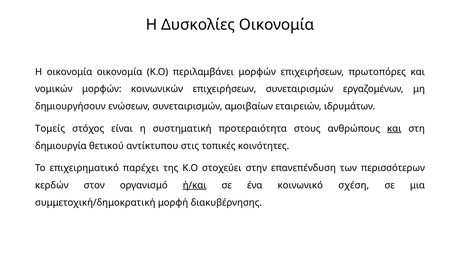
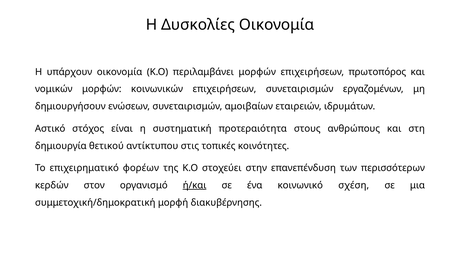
Η οικονομία: οικονομία -> υπάρχουν
πρωτοπόρες: πρωτοπόρες -> πρωτοπόρος
Τομείς: Τομείς -> Αστικό
και at (394, 128) underline: present -> none
παρέχει: παρέχει -> φορέων
